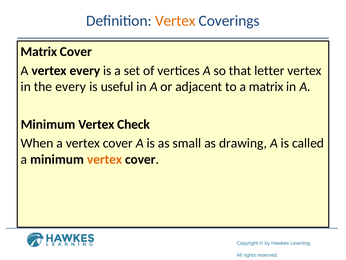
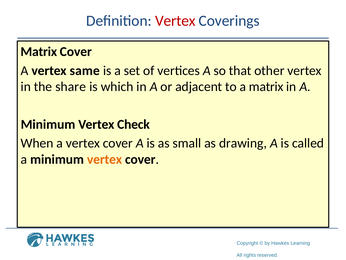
Vertex at (175, 21) colour: orange -> red
vertex every: every -> same
letter: letter -> other
the every: every -> share
useful: useful -> which
